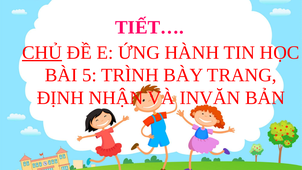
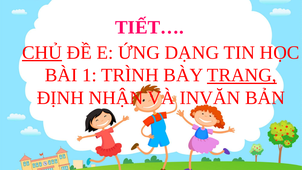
HÀNH: HÀNH -> DẠNG
5: 5 -> 1
TRANG underline: none -> present
